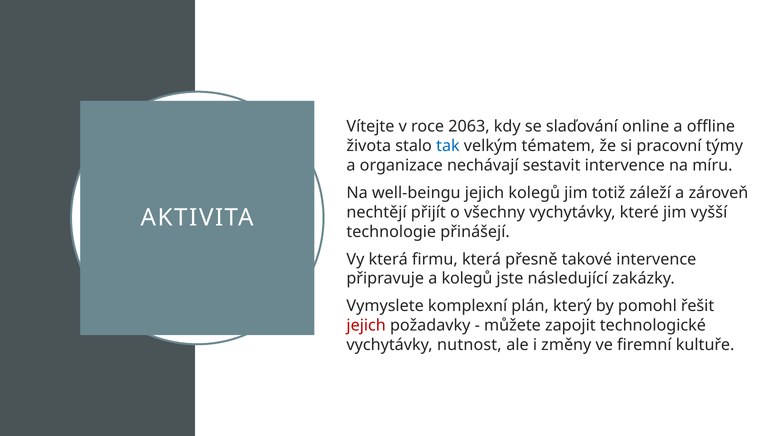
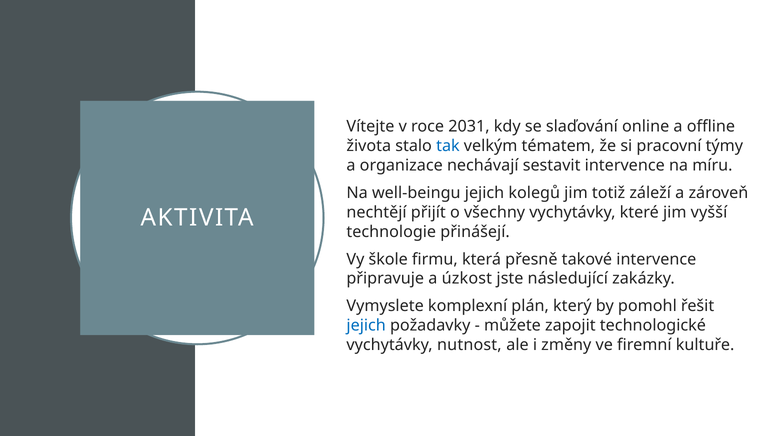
2063: 2063 -> 2031
Vy která: která -> škole
a kolegů: kolegů -> úzkost
jejich at (366, 325) colour: red -> blue
